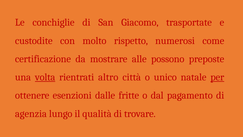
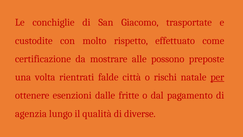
numerosi: numerosi -> effettuato
volta underline: present -> none
altro: altro -> falde
unico: unico -> rischi
trovare: trovare -> diverse
